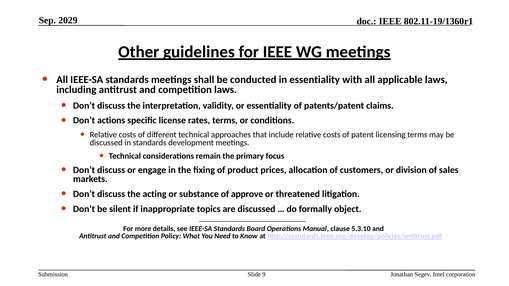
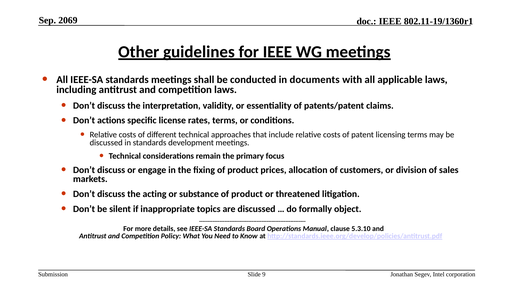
2029: 2029 -> 2069
in essentiality: essentiality -> documents
substance of approve: approve -> product
